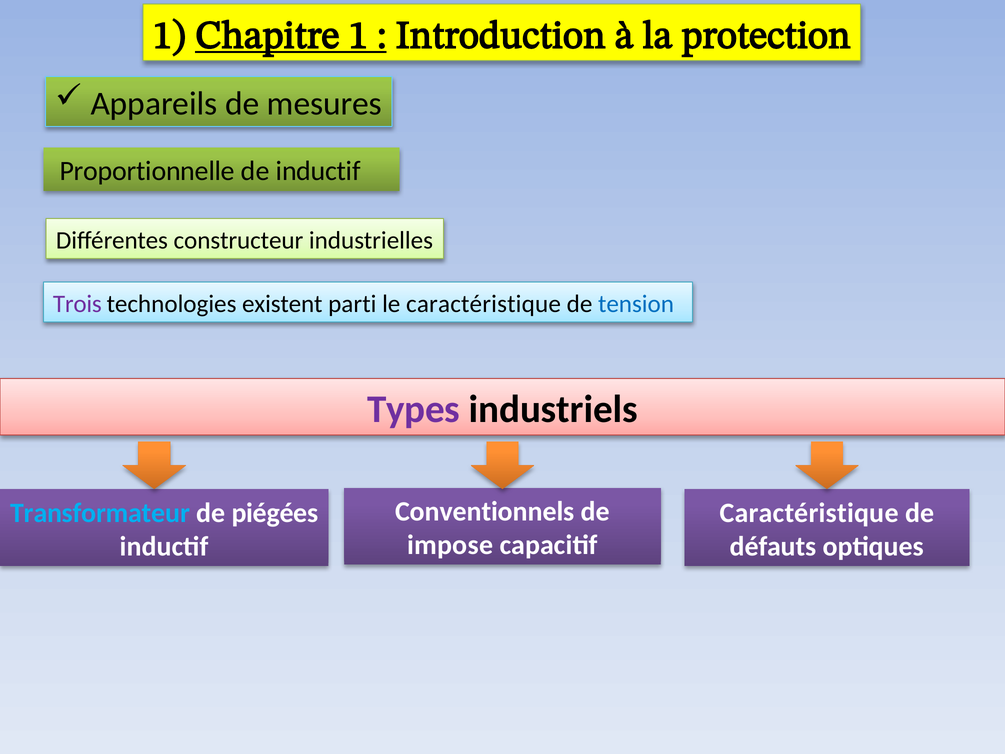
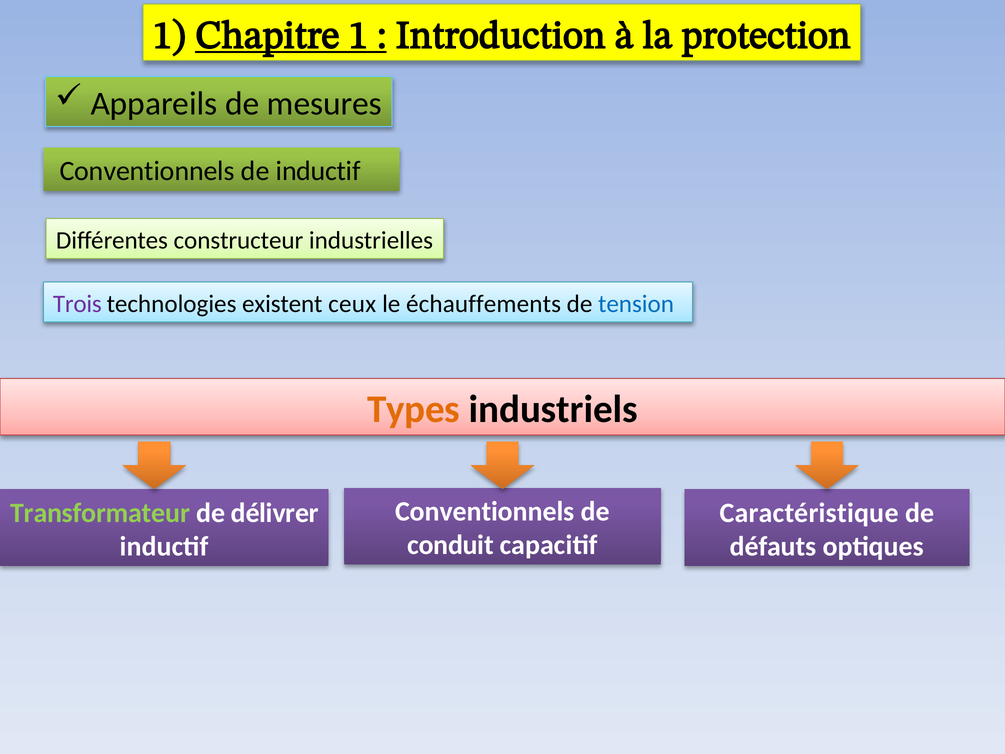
Proportionnelle at (147, 171): Proportionnelle -> Conventionnels
parti: parti -> ceux
le caractéristique: caractéristique -> échauffements
Types colour: purple -> orange
Transformateur colour: light blue -> light green
piégées: piégées -> délivrer
impose: impose -> conduit
